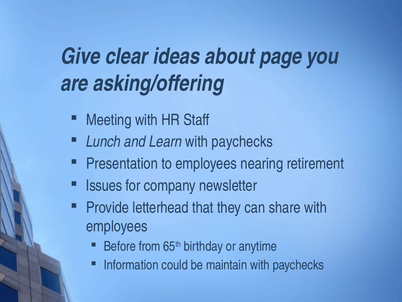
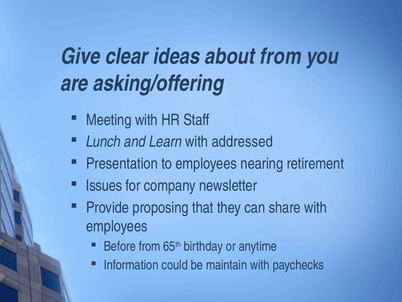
about page: page -> from
Learn with paychecks: paychecks -> addressed
letterhead: letterhead -> proposing
